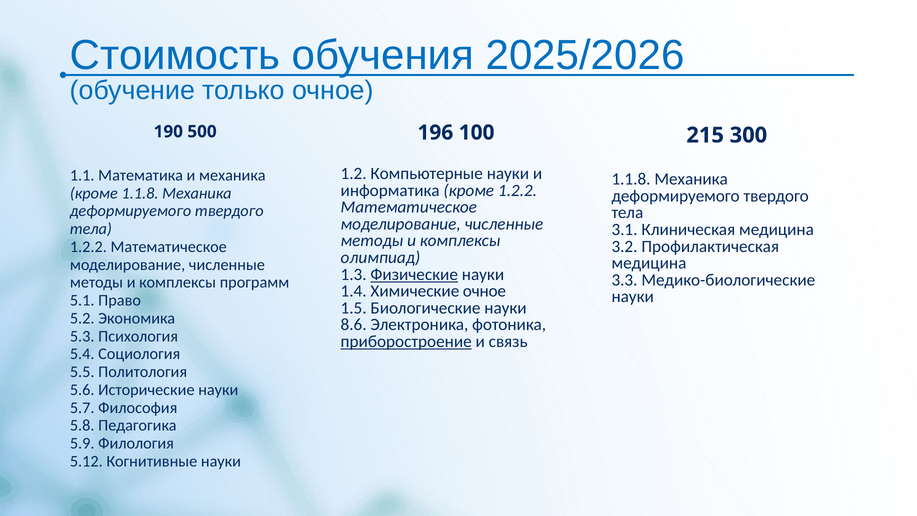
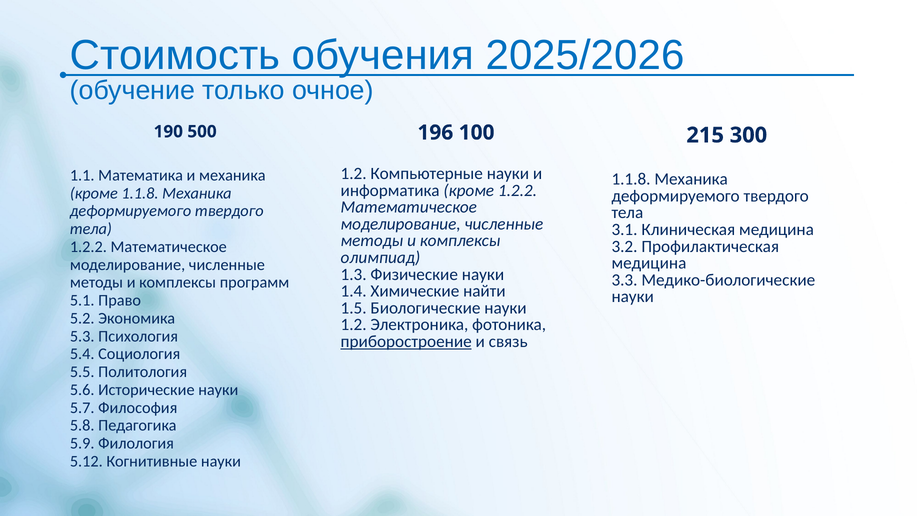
Физические underline: present -> none
Химические очное: очное -> найти
8.6 at (354, 325): 8.6 -> 1.2
